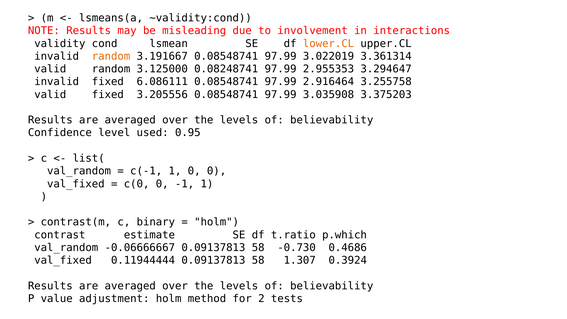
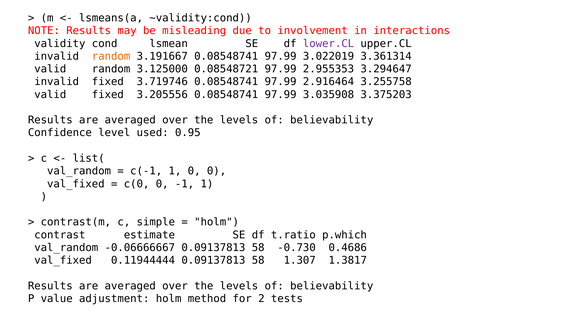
lower.CL colour: orange -> purple
0.08248741: 0.08248741 -> 0.08548721
6.086111: 6.086111 -> 3.719746
binary: binary -> simple
0.3924: 0.3924 -> 1.3817
